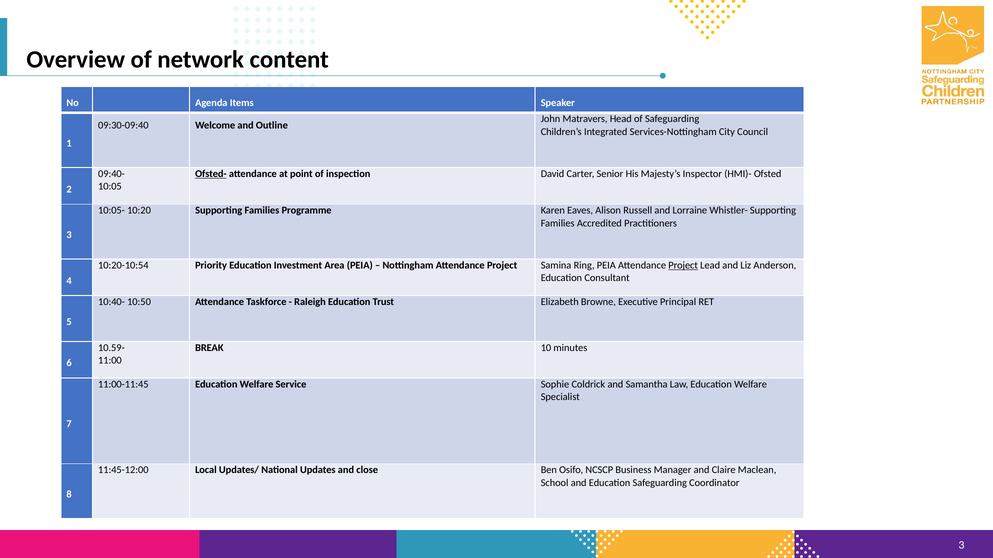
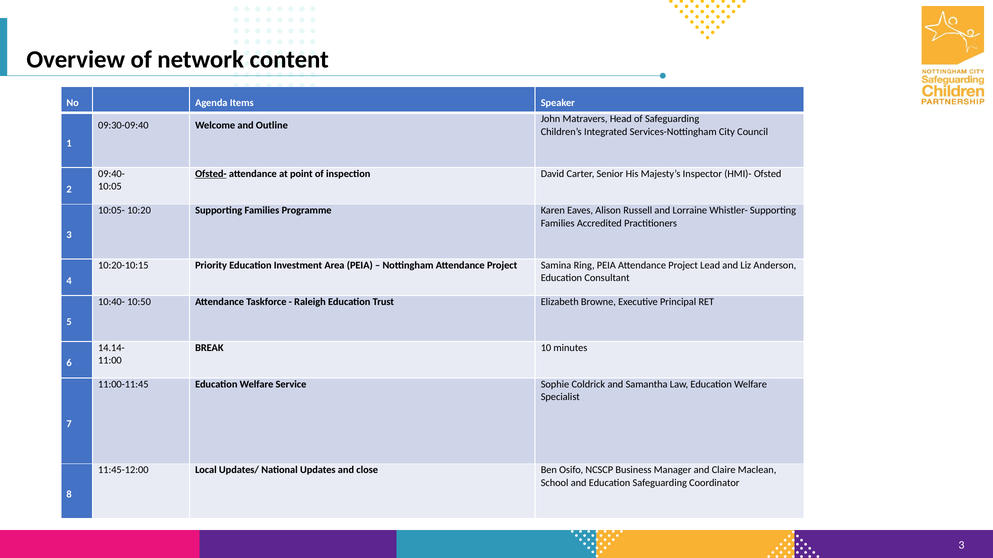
10:20-10:54: 10:20-10:54 -> 10:20-10:15
Project at (683, 266) underline: present -> none
10.59-: 10.59- -> 14.14-
